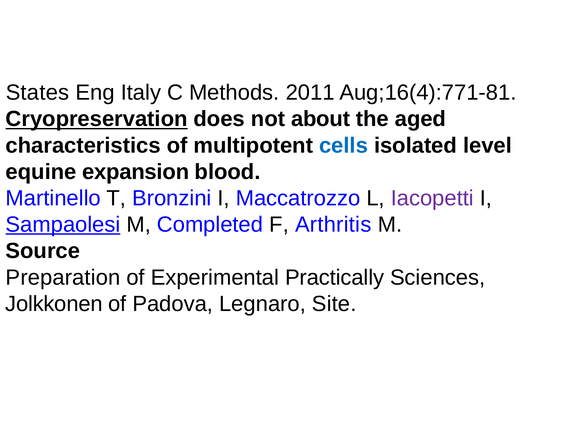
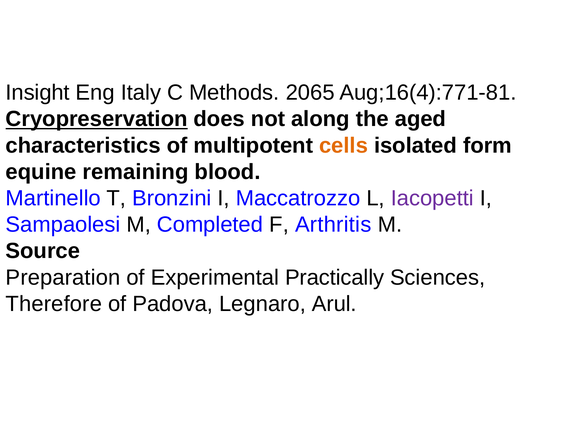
States: States -> Insight
2011: 2011 -> 2065
about: about -> along
cells colour: blue -> orange
level: level -> form
expansion: expansion -> remaining
Sampaolesi underline: present -> none
Jolkkonen: Jolkkonen -> Therefore
Site: Site -> Arul
